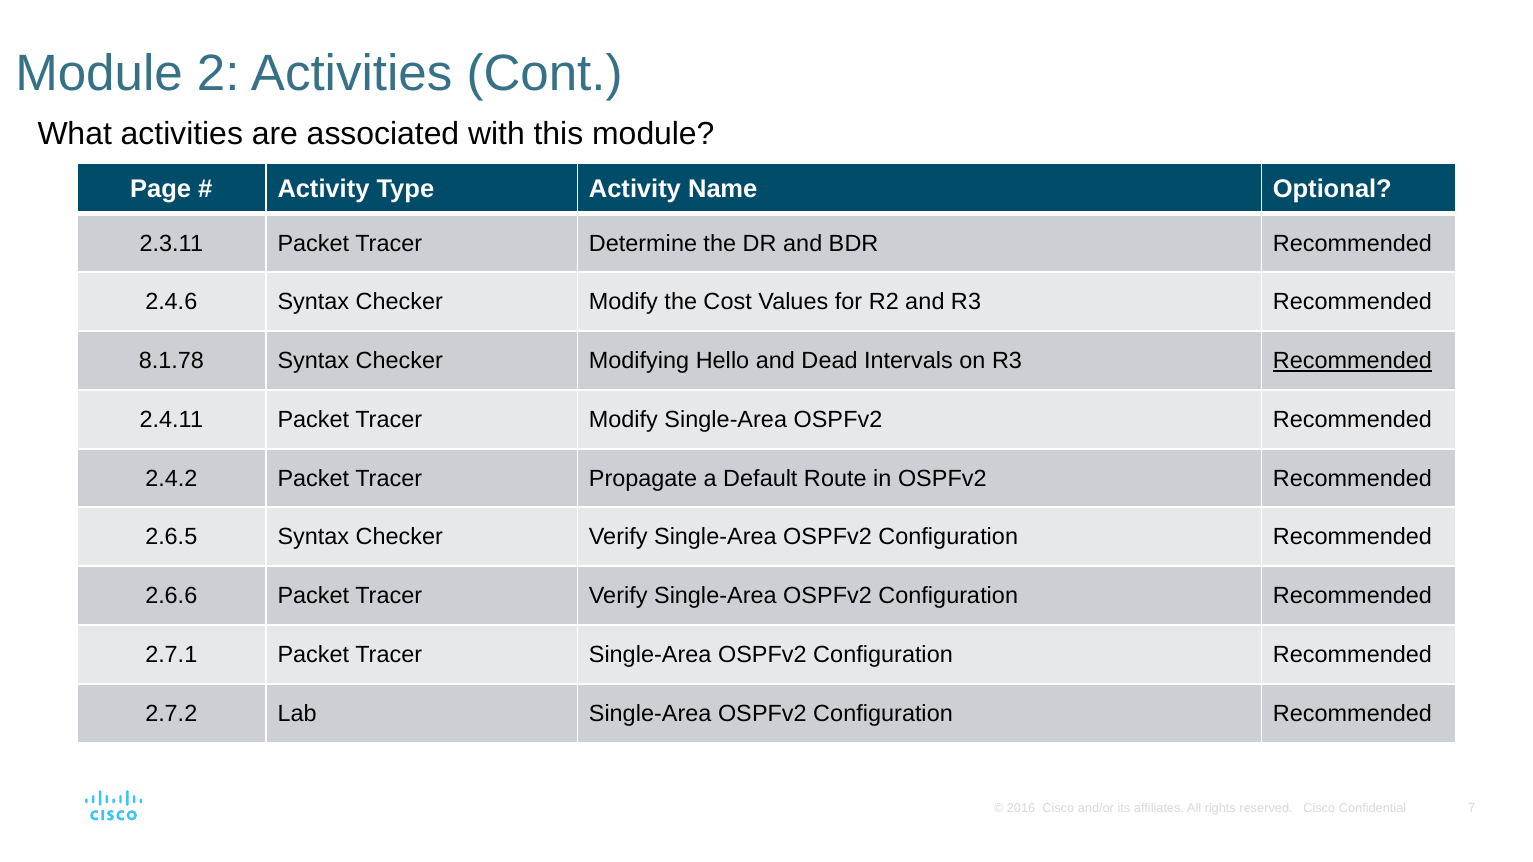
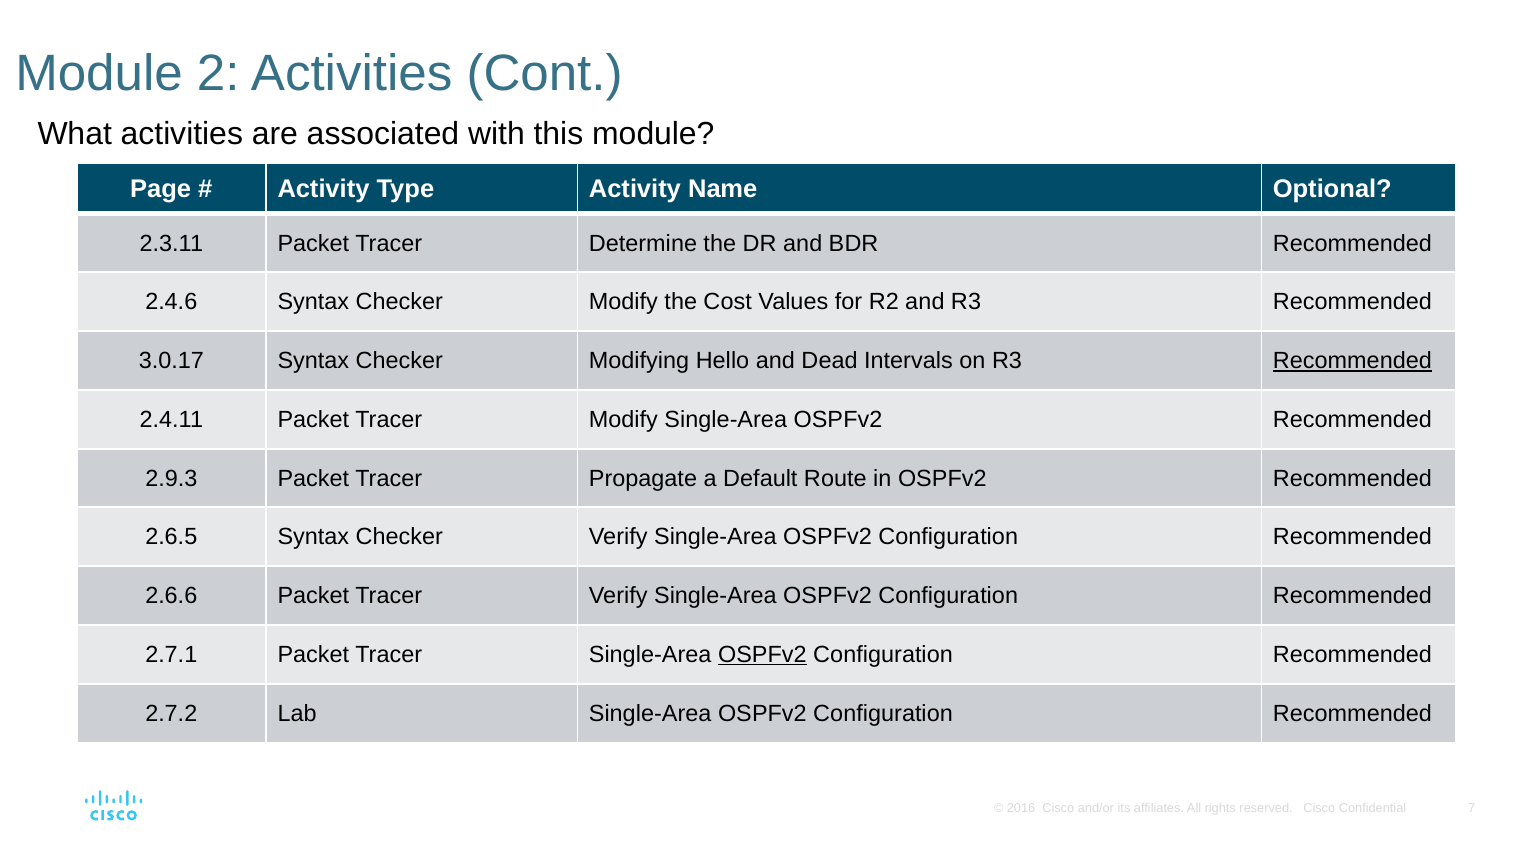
8.1.78: 8.1.78 -> 3.0.17
2.4.2: 2.4.2 -> 2.9.3
OSPFv2 at (762, 655) underline: none -> present
